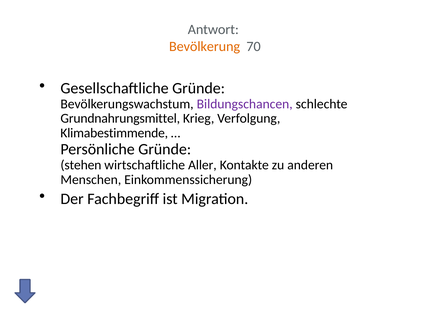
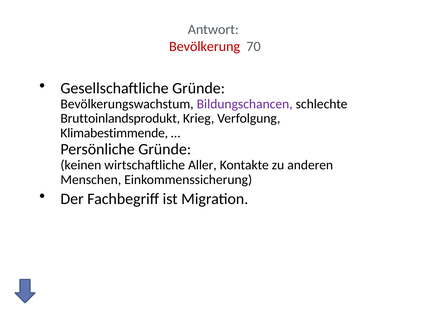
Bevölkerung colour: orange -> red
Grundnahrungsmittel: Grundnahrungsmittel -> Bruttoinlandsprodukt
stehen: stehen -> keinen
